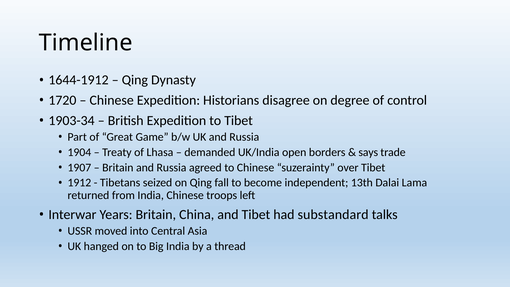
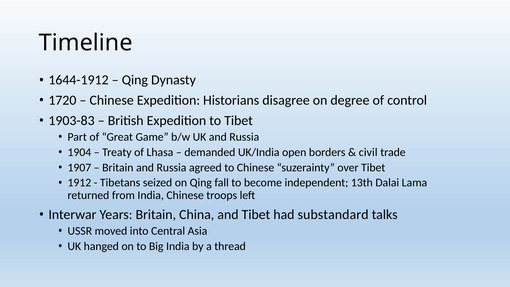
1903-34: 1903-34 -> 1903-83
says: says -> civil
